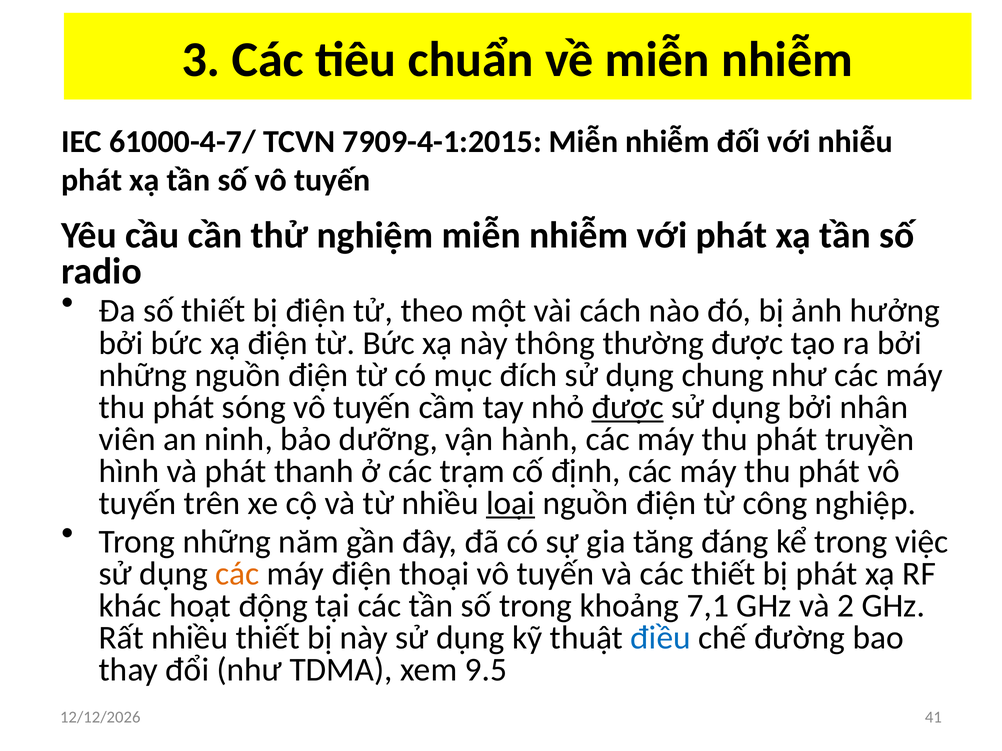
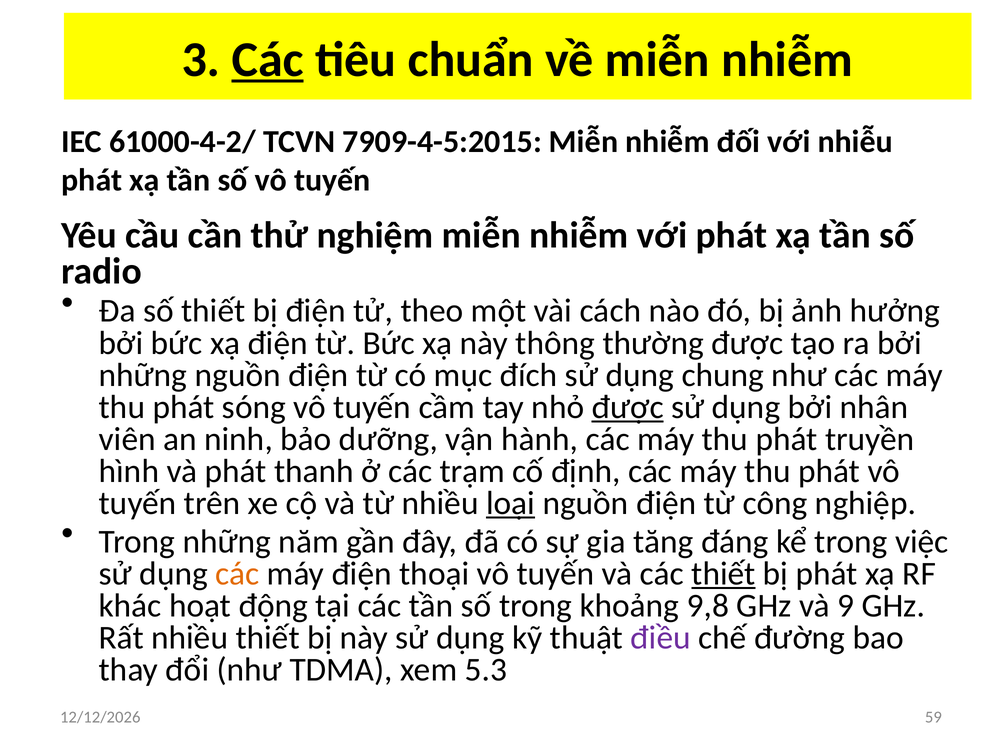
Các at (268, 60) underline: none -> present
61000-4-7/: 61000-4-7/ -> 61000-4-2/
7909-4-1:2015: 7909-4-1:2015 -> 7909-4-5:2015
thiết at (723, 574) underline: none -> present
7,1: 7,1 -> 9,8
2: 2 -> 9
điều colour: blue -> purple
9.5: 9.5 -> 5.3
41: 41 -> 59
